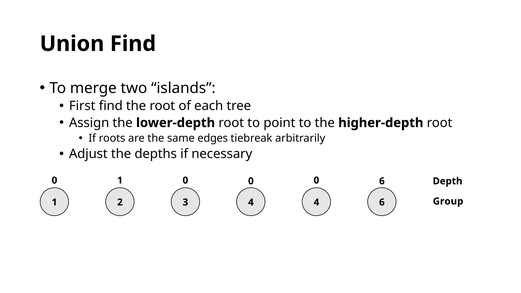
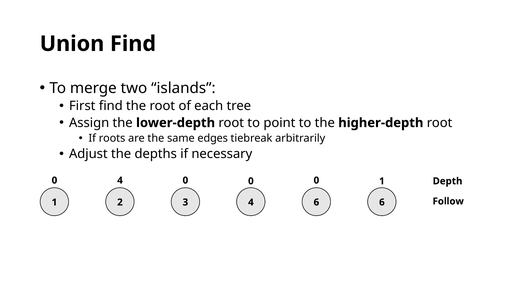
0 1: 1 -> 4
0 6: 6 -> 1
Group: Group -> Follow
4 4: 4 -> 6
